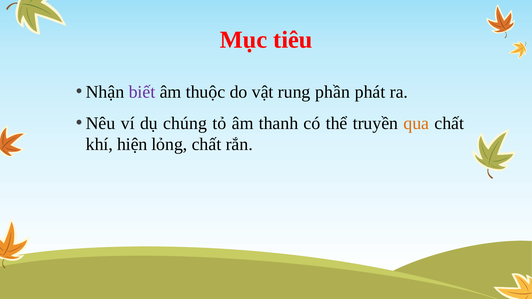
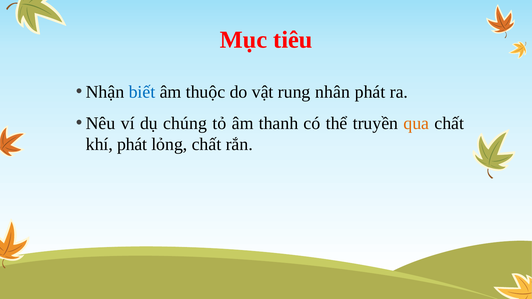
biết colour: purple -> blue
phần: phần -> nhân
khí hiện: hiện -> phát
